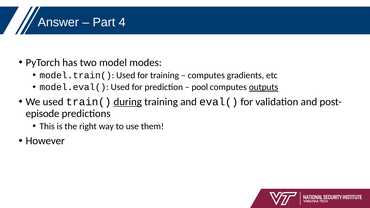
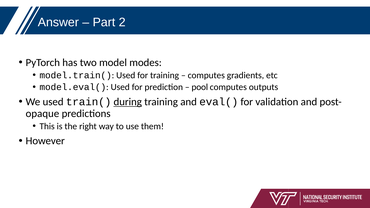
4: 4 -> 2
outputs underline: present -> none
episode: episode -> opaque
